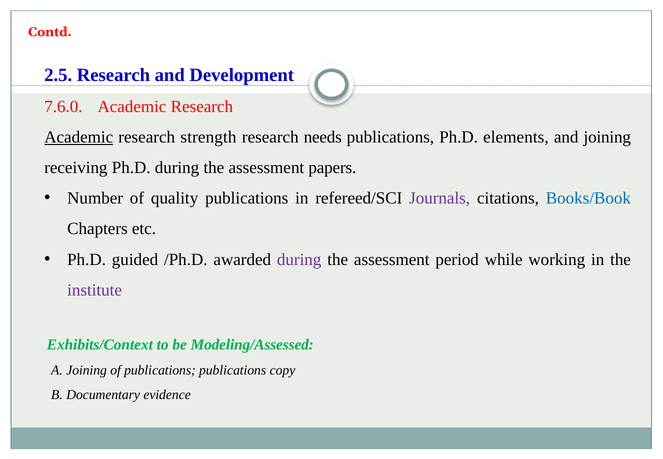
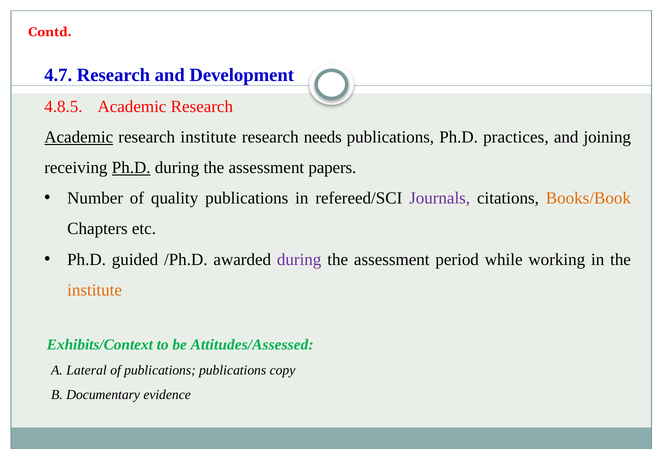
2.5: 2.5 -> 4.7
7.6.0: 7.6.0 -> 4.8.5
research strength: strength -> institute
elements: elements -> practices
Ph.D at (131, 168) underline: none -> present
Books/Book colour: blue -> orange
institute at (95, 290) colour: purple -> orange
Modeling/Assessed: Modeling/Assessed -> Attitudes/Assessed
Joining at (87, 370): Joining -> Lateral
